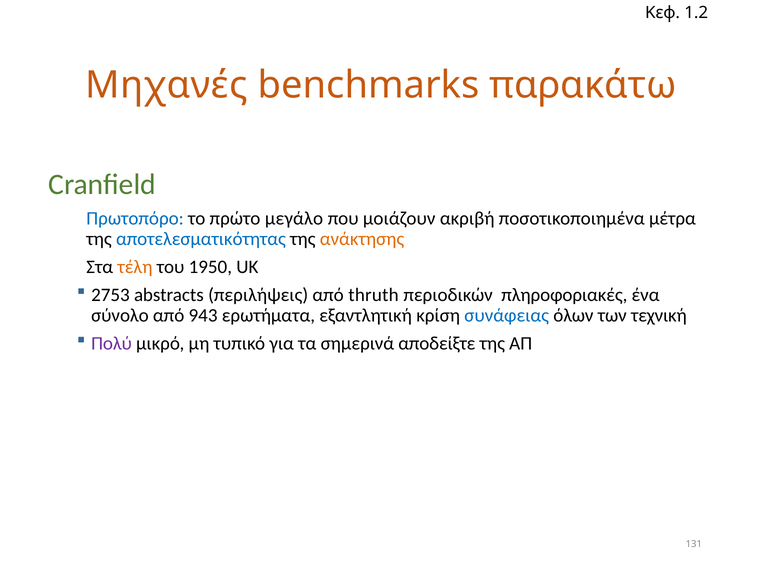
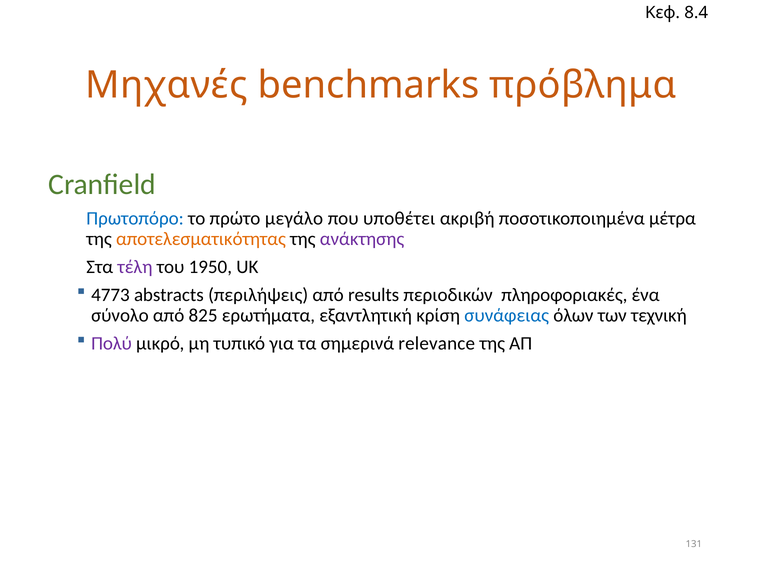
1.2: 1.2 -> 8.4
παρακάτω: παρακάτω -> πρόβλημα
μοιάζουν: μοιάζουν -> υποθέτει
αποτελεσματικότητας colour: blue -> orange
ανάκτησης colour: orange -> purple
τέλη colour: orange -> purple
2753: 2753 -> 4773
thruth: thruth -> results
943: 943 -> 825
αποδείξτε: αποδείξτε -> relevance
